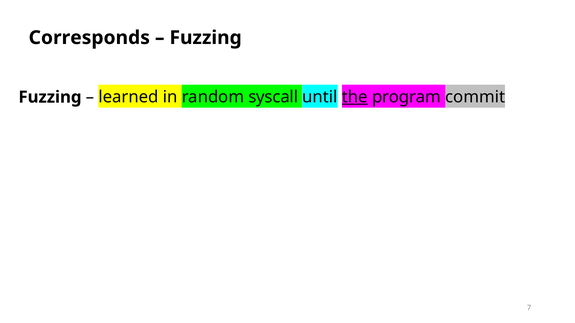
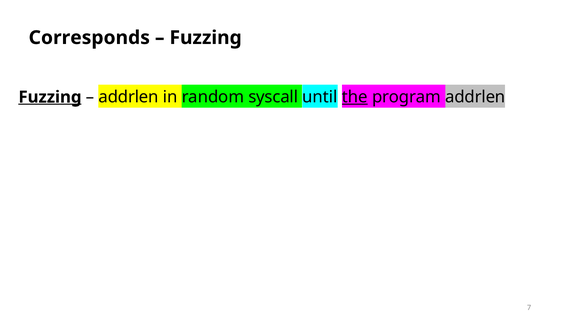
Fuzzing at (50, 97) underline: none -> present
learned at (128, 97): learned -> addrlen
program commit: commit -> addrlen
